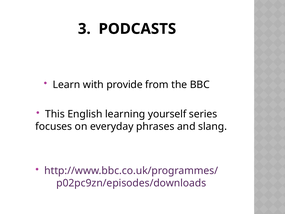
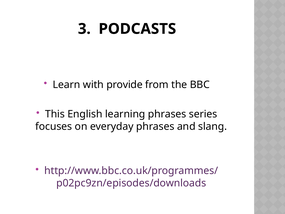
learning yourself: yourself -> phrases
